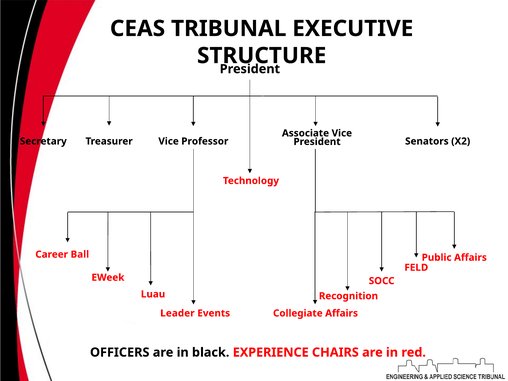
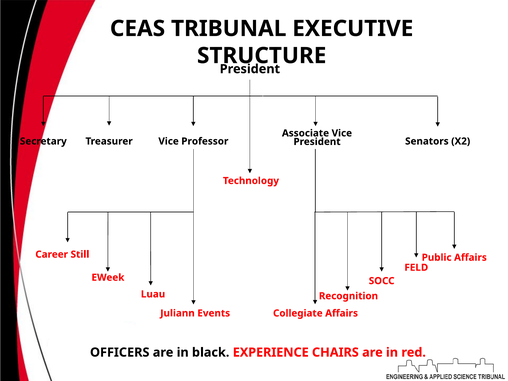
Ball: Ball -> Still
Leader: Leader -> Juliann
